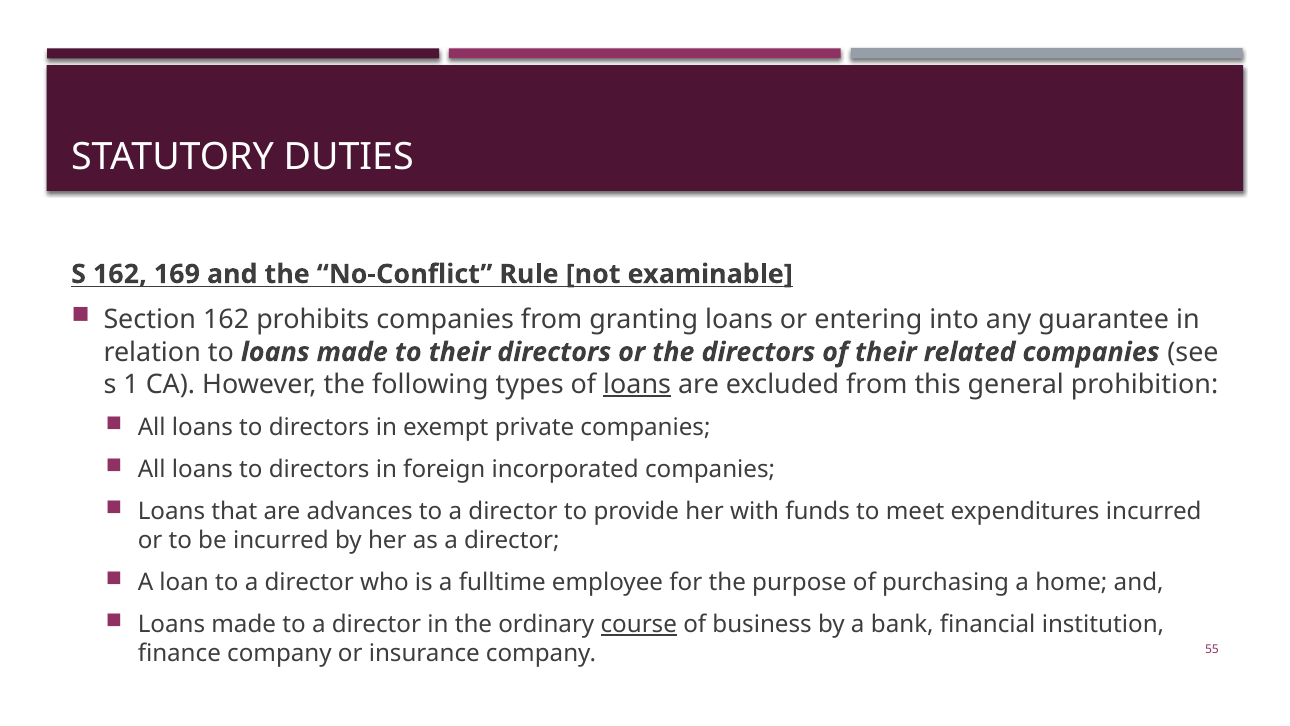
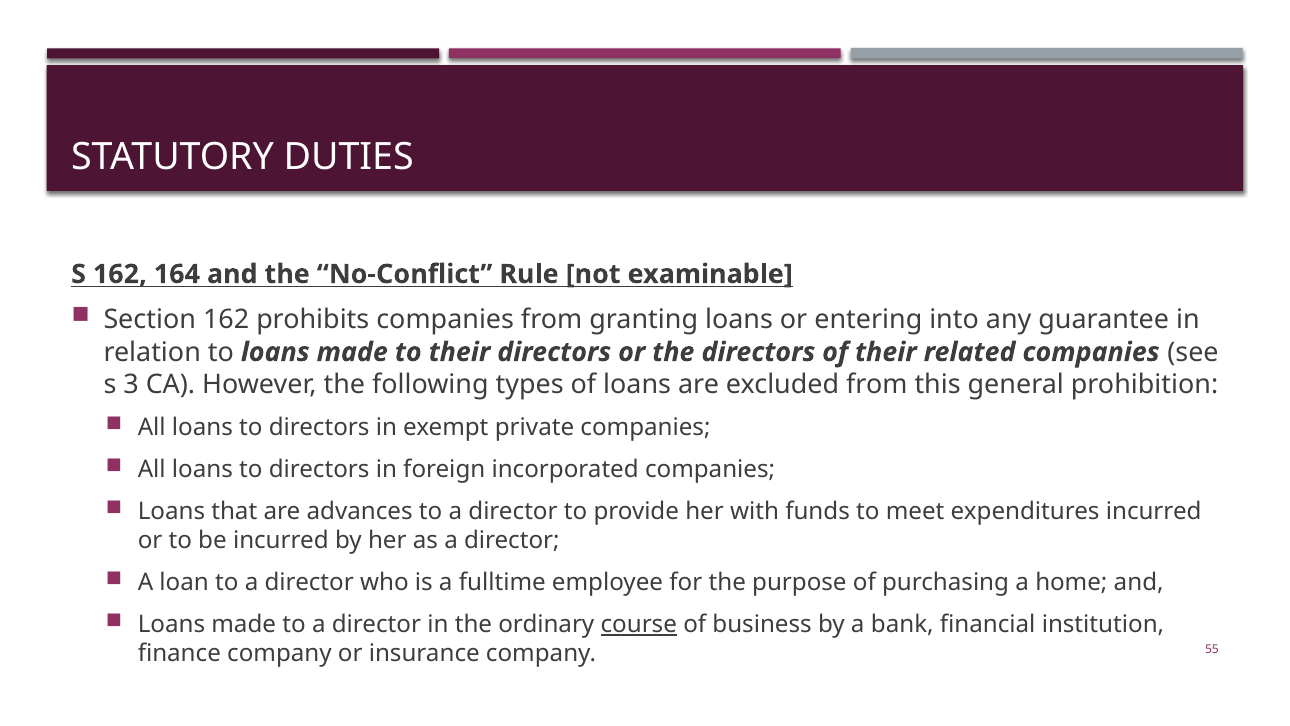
169: 169 -> 164
1: 1 -> 3
loans at (637, 384) underline: present -> none
